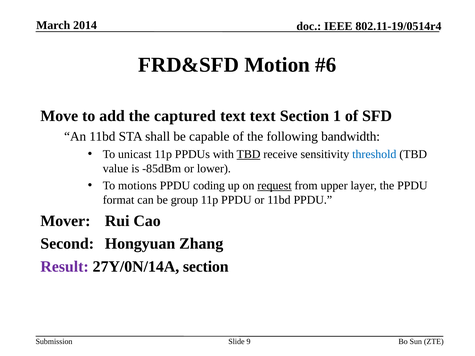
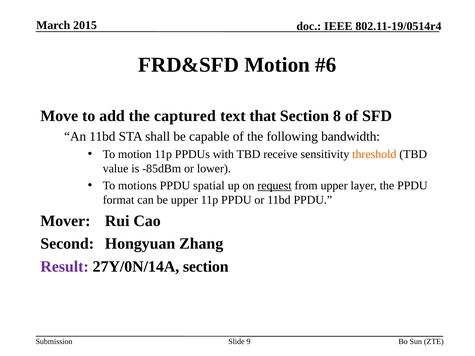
2014: 2014 -> 2015
text text: text -> that
1: 1 -> 8
To unicast: unicast -> motion
TBD at (249, 154) underline: present -> none
threshold colour: blue -> orange
coding: coding -> spatial
be group: group -> upper
